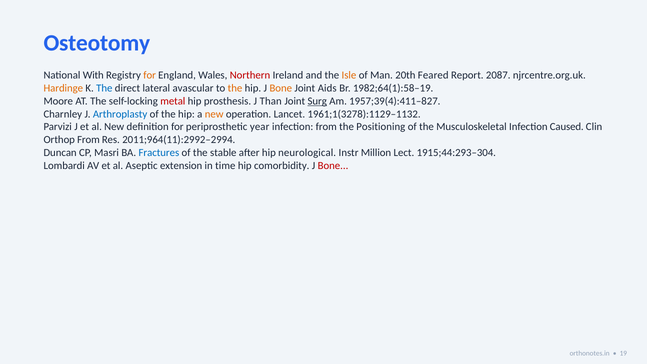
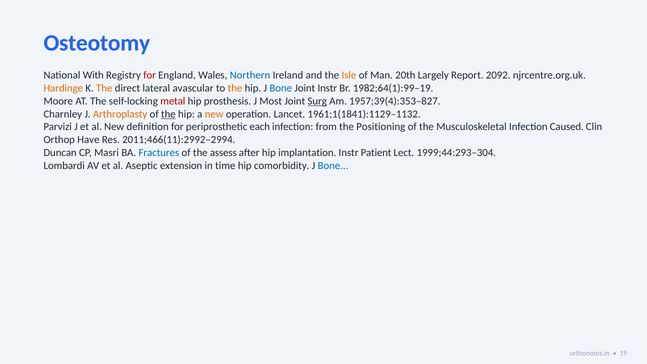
for at (150, 75) colour: orange -> red
Northern colour: red -> blue
Feared: Feared -> Largely
2087: 2087 -> 2092
The at (104, 88) colour: blue -> orange
Bone at (281, 88) colour: orange -> blue
Joint Aids: Aids -> Instr
1982;64(1):58–19: 1982;64(1):58–19 -> 1982;64(1):99–19
Than: Than -> Most
1957;39(4):411–827: 1957;39(4):411–827 -> 1957;39(4):353–827
Arthroplasty colour: blue -> orange
the at (168, 114) underline: none -> present
1961;1(3278):1129–1132: 1961;1(3278):1129–1132 -> 1961;1(1841):1129–1132
year: year -> each
Orthop From: From -> Have
2011;964(11):2992–2994: 2011;964(11):2992–2994 -> 2011;466(11):2992–2994
stable: stable -> assess
neurological: neurological -> implantation
Million: Million -> Patient
1915;44:293–304: 1915;44:293–304 -> 1999;44:293–304
Bone at (333, 166) colour: red -> blue
